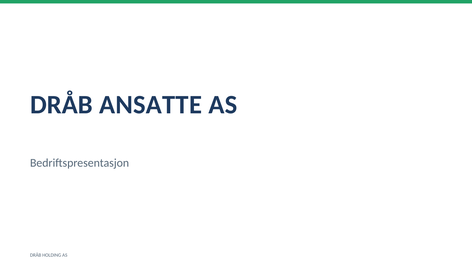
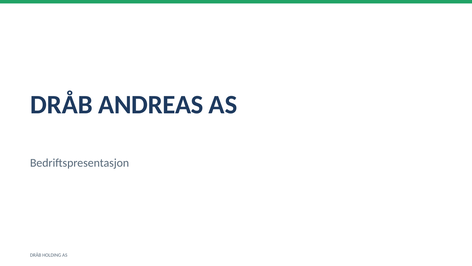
ANSATTE: ANSATTE -> ANDREAS
